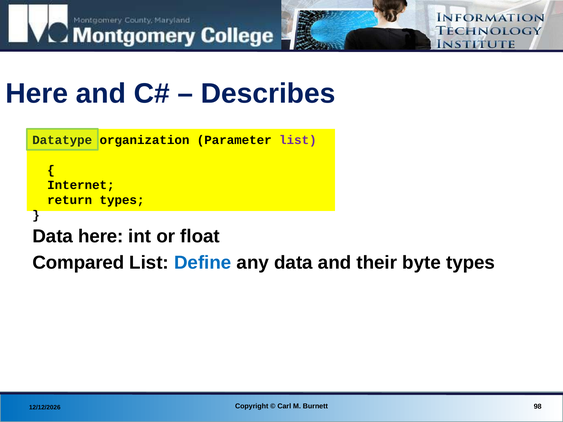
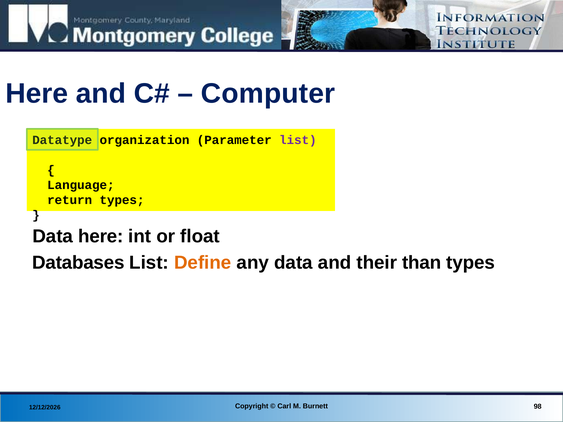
Describes: Describes -> Computer
Internet: Internet -> Language
Compared: Compared -> Databases
Define colour: blue -> orange
byte: byte -> than
